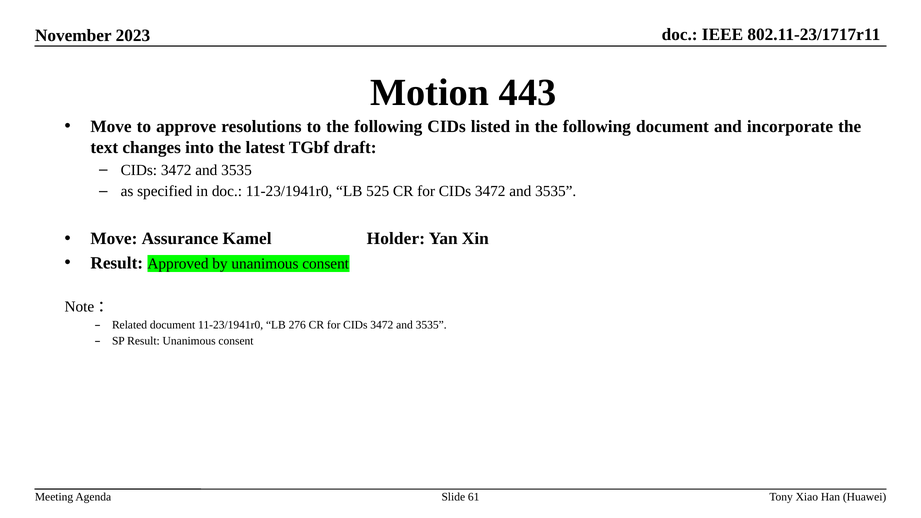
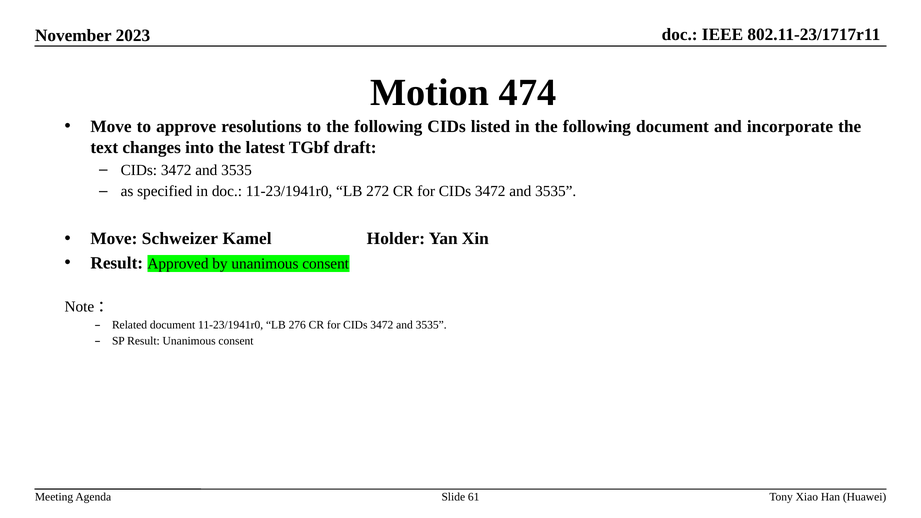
443: 443 -> 474
525: 525 -> 272
Assurance: Assurance -> Schweizer
